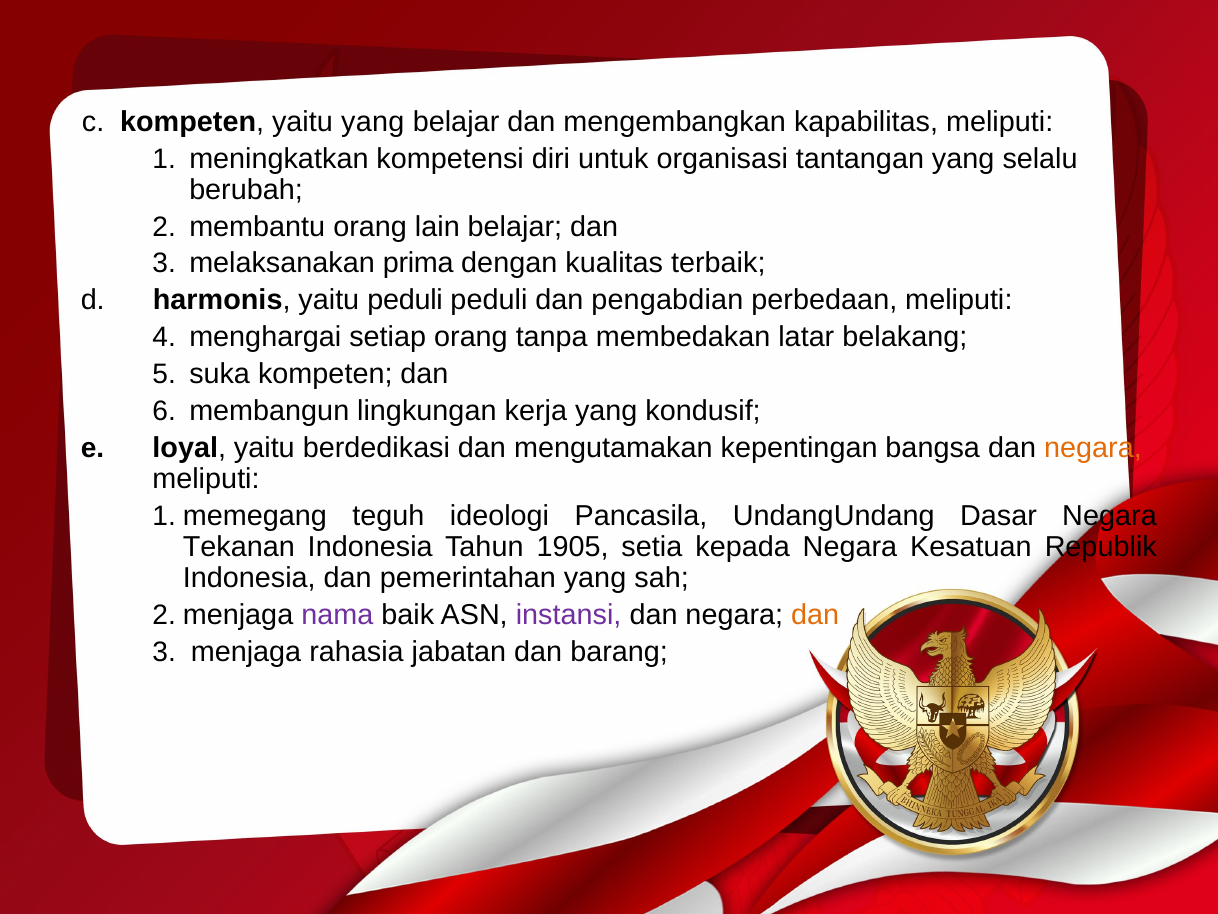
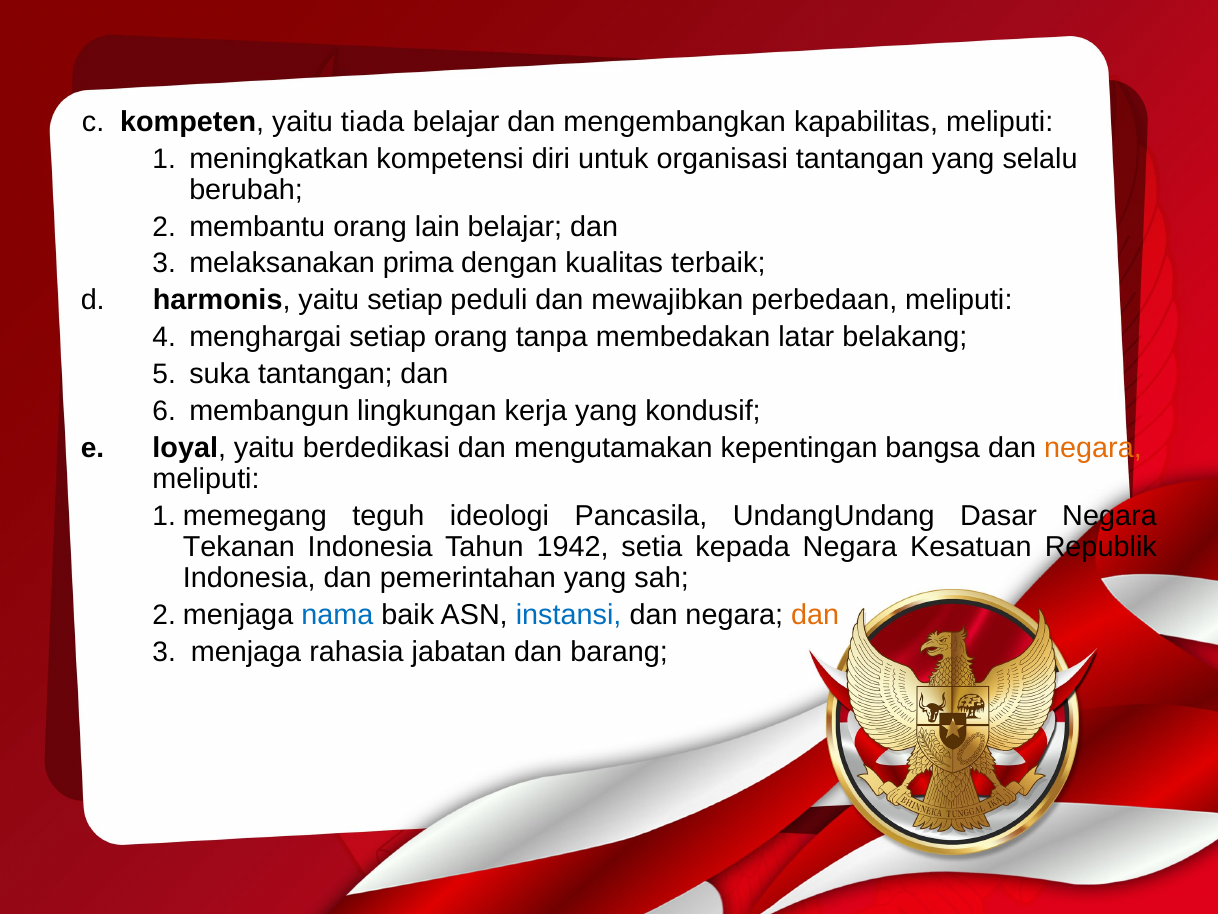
yaitu yang: yang -> tiada
yaitu peduli: peduli -> setiap
pengabdian: pengabdian -> mewajibkan
suka kompeten: kompeten -> tantangan
1905: 1905 -> 1942
nama colour: purple -> blue
instansi colour: purple -> blue
